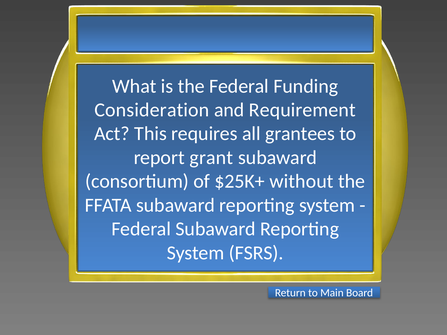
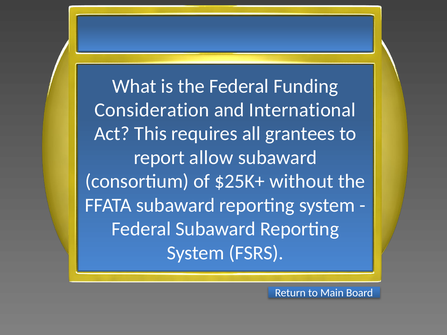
Requirement: Requirement -> International
grant: grant -> allow
